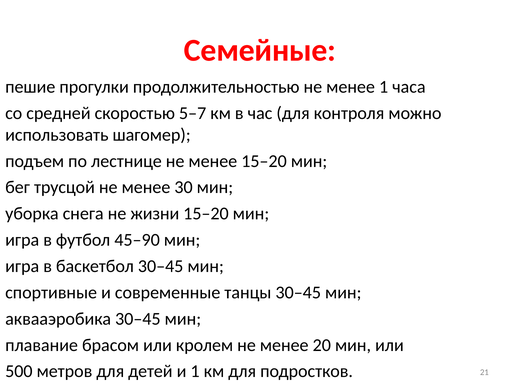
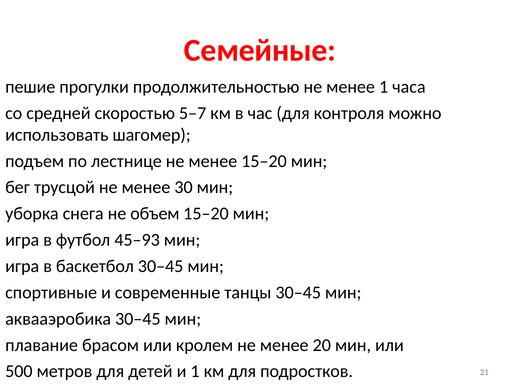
жизни: жизни -> объем
45–90: 45–90 -> 45–93
